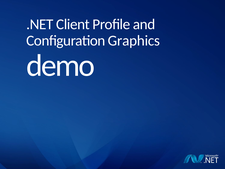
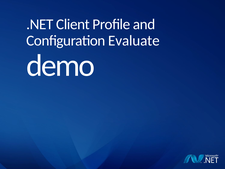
Graphics: Graphics -> Evaluate
